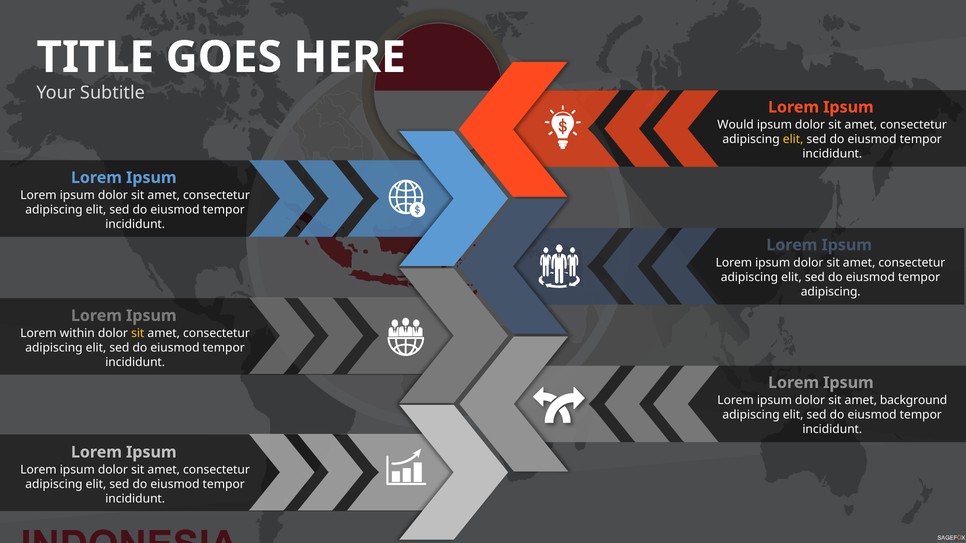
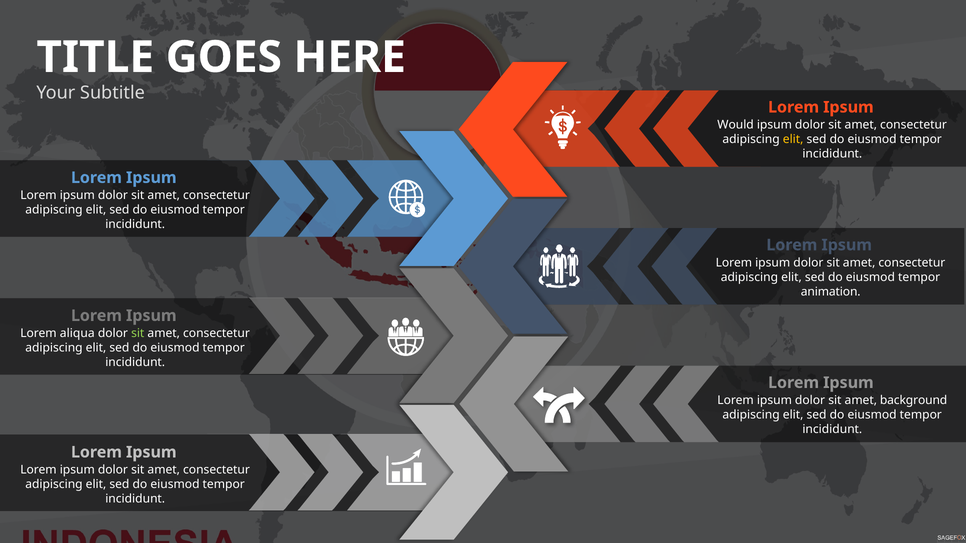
adipiscing at (831, 292): adipiscing -> animation
within: within -> aliqua
sit at (138, 334) colour: yellow -> light green
